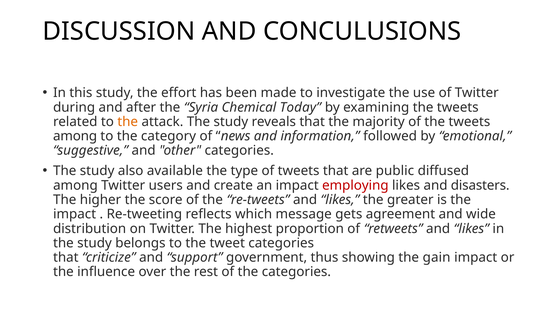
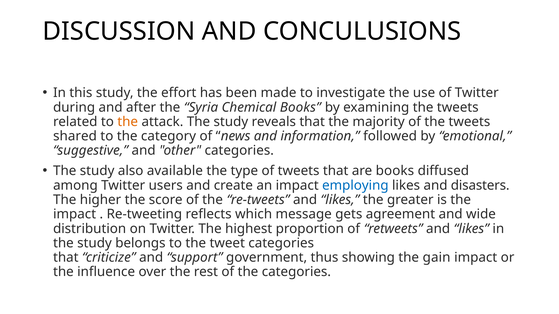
Chemical Today: Today -> Books
among at (75, 136): among -> shared
are public: public -> books
employing colour: red -> blue
